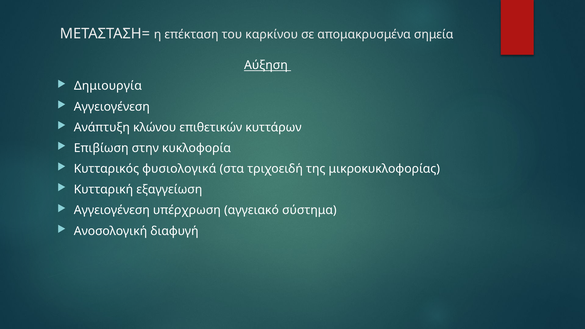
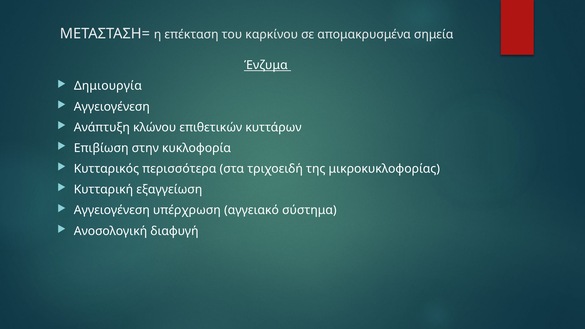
Αύξηση: Αύξηση -> Ένζυμα
φυσιολογικά: φυσιολογικά -> περισσότερα
